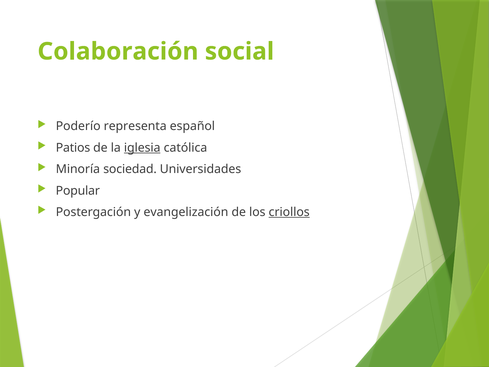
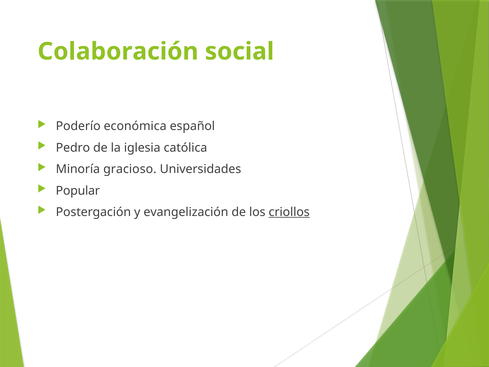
representa: representa -> económica
Patios: Patios -> Pedro
iglesia underline: present -> none
sociedad: sociedad -> gracioso
